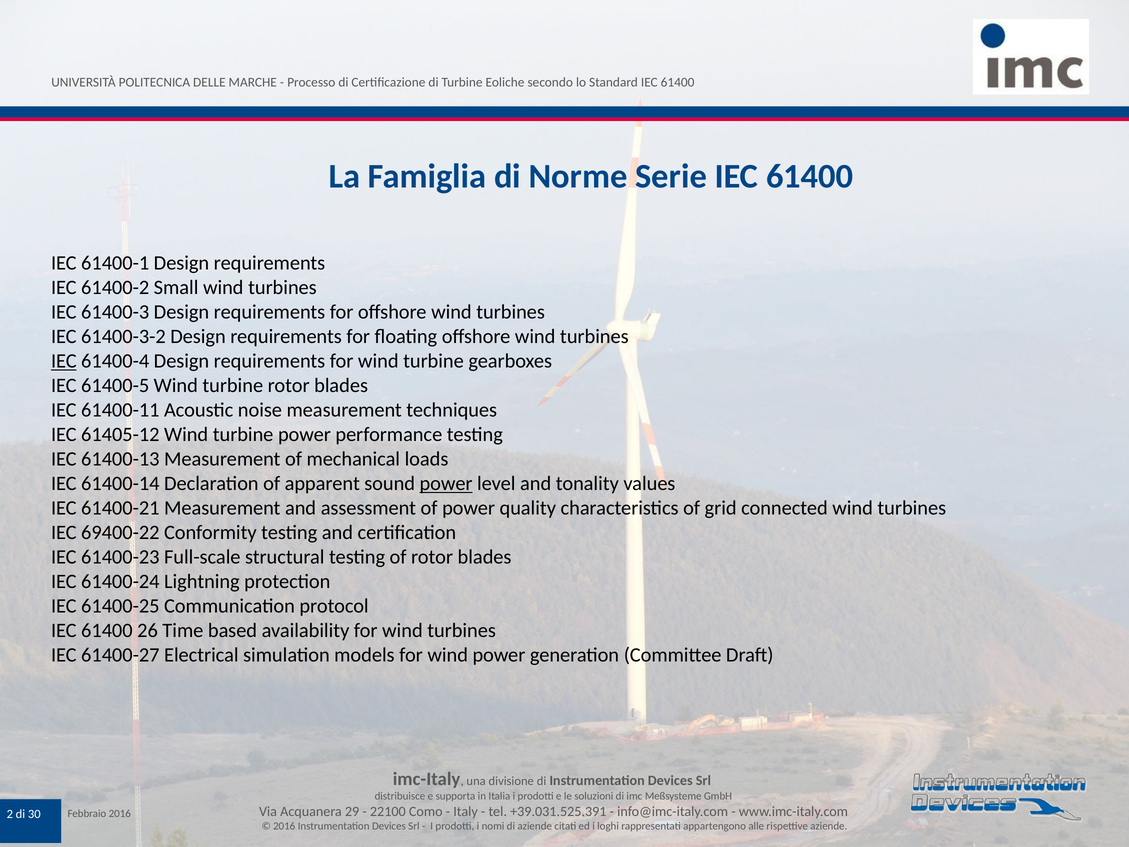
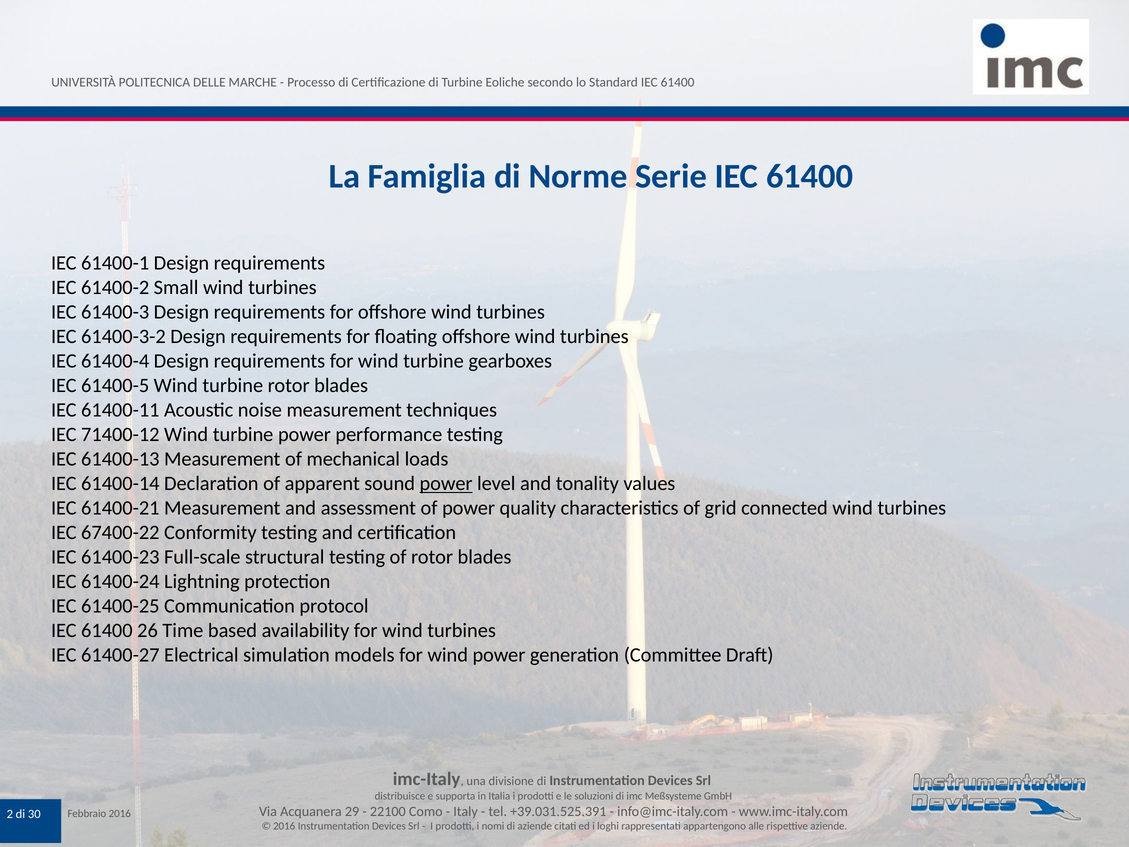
IEC at (64, 361) underline: present -> none
61405-12: 61405-12 -> 71400-12
69400-22: 69400-22 -> 67400-22
